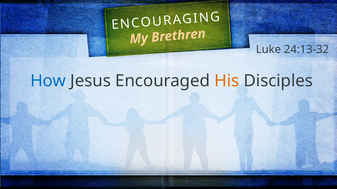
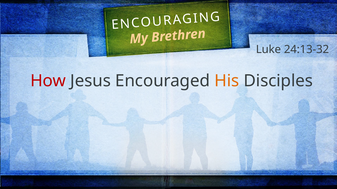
How colour: blue -> red
